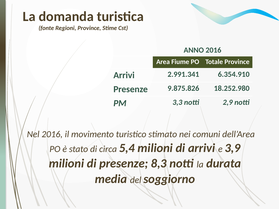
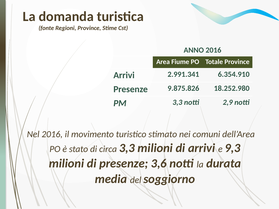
circa 5,4: 5,4 -> 3,3
3,9: 3,9 -> 9,3
8,3: 8,3 -> 3,6
